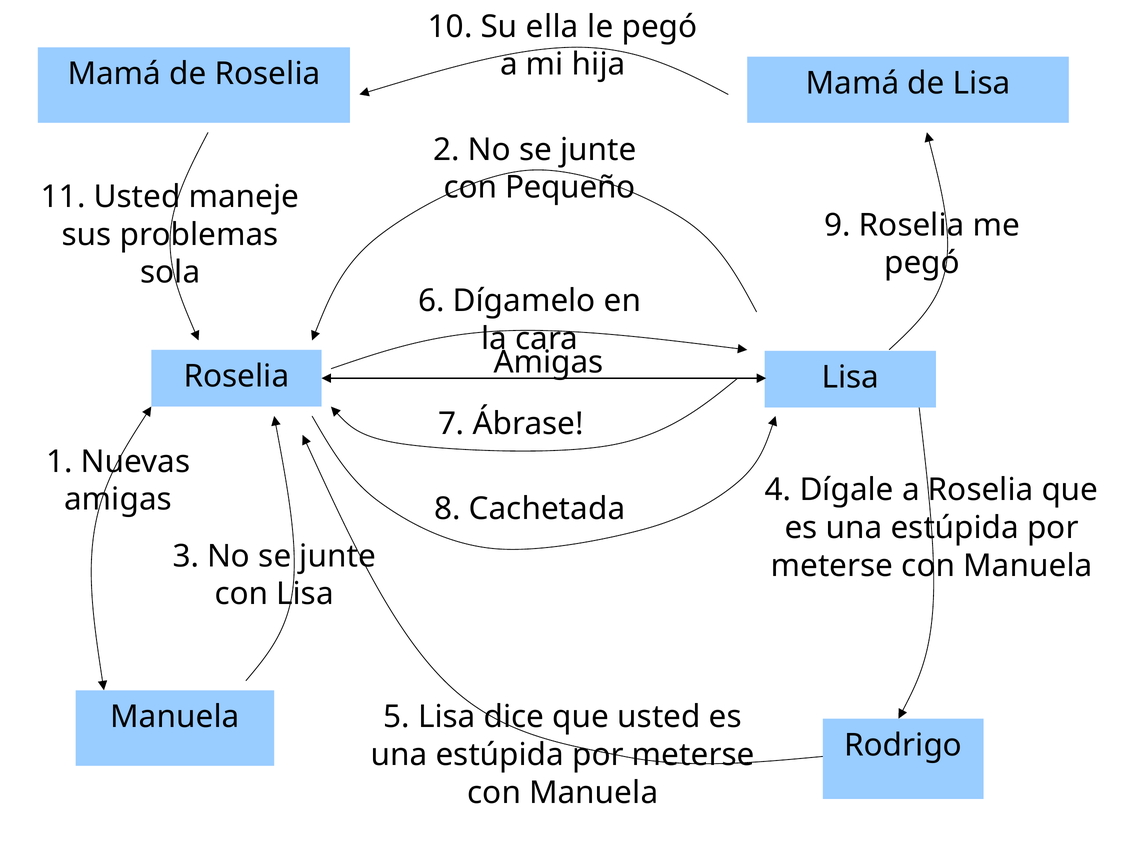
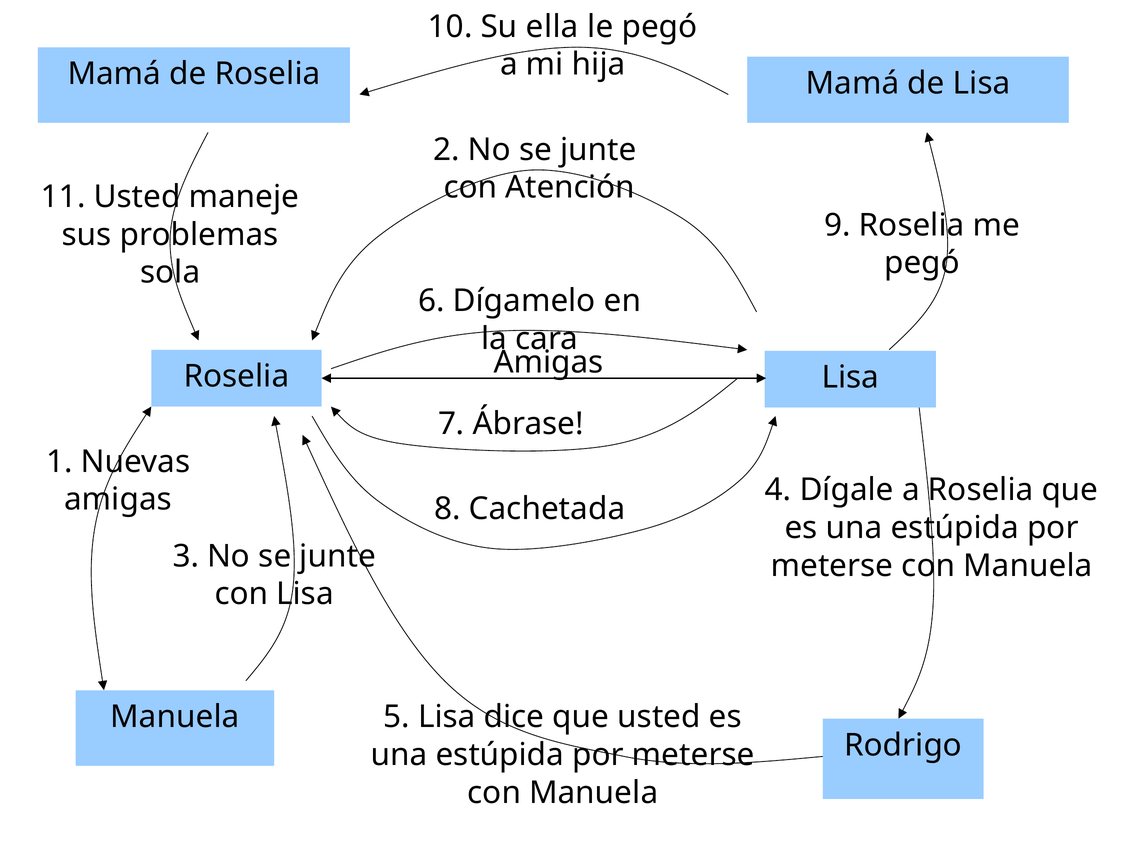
Pequeño: Pequeño -> Atención
